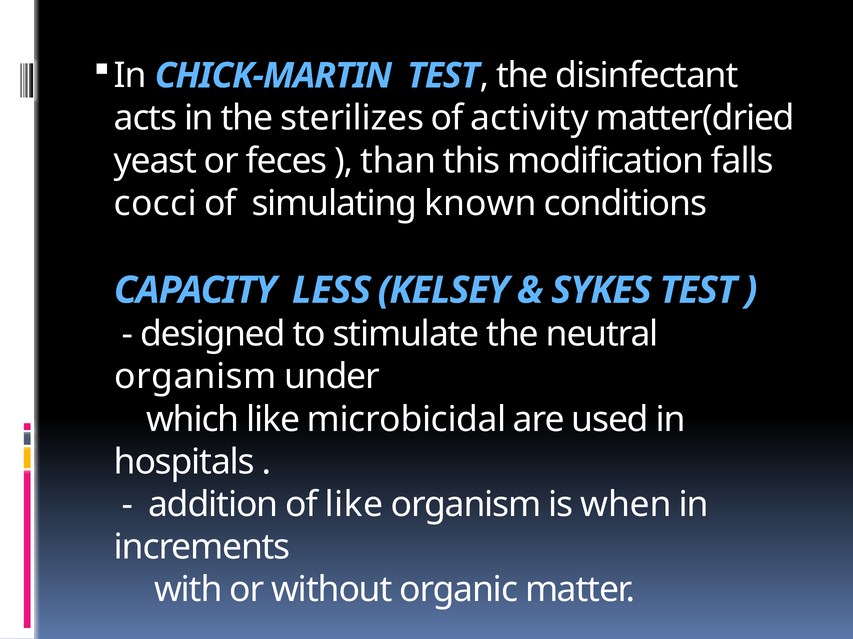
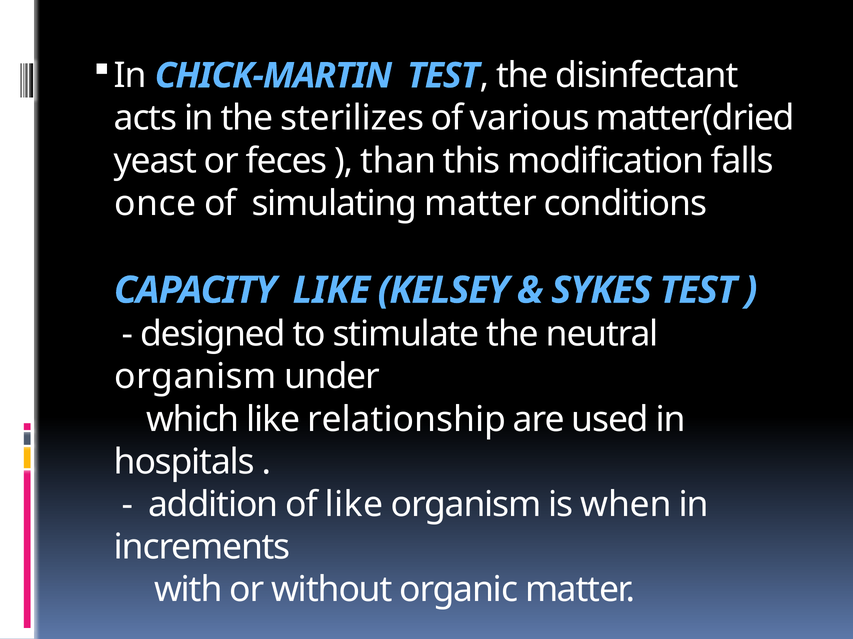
activity: activity -> various
cocci: cocci -> once
simulating known: known -> matter
CAPACITY LESS: LESS -> LIKE
microbicidal: microbicidal -> relationship
